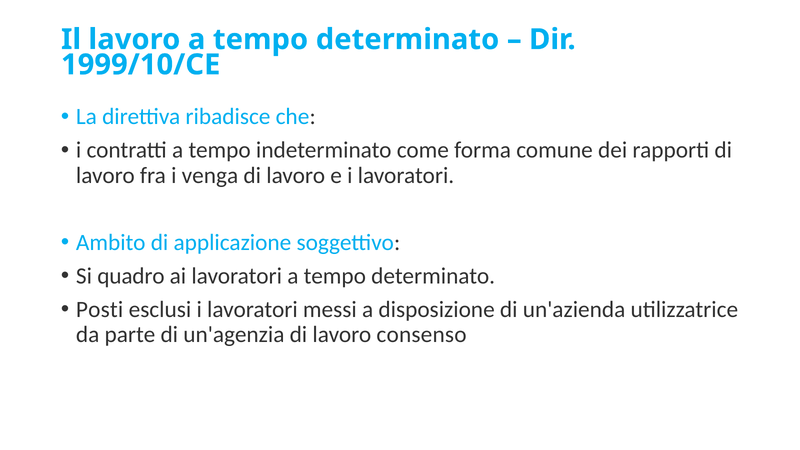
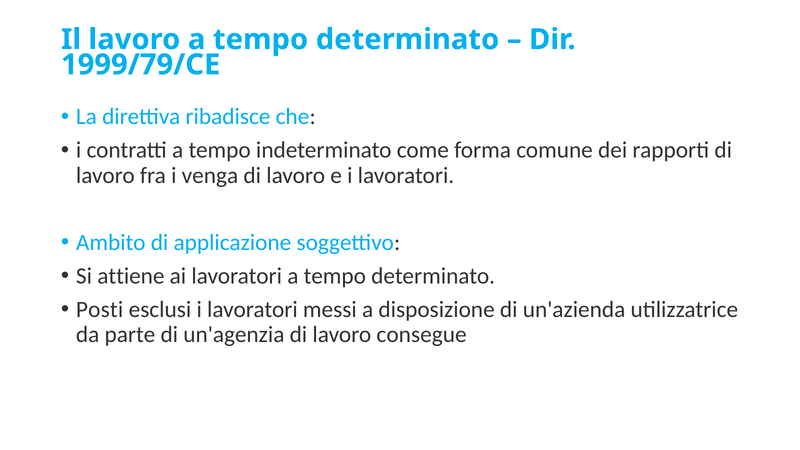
1999/10/CE: 1999/10/CE -> 1999/79/CE
quadro: quadro -> attiene
consenso: consenso -> consegue
